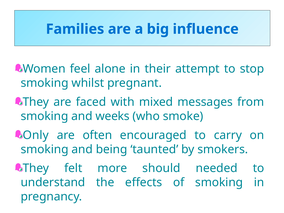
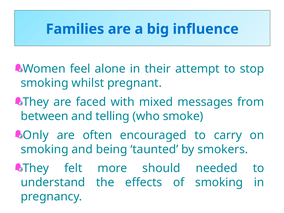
smoking at (44, 116): smoking -> between
weeks: weeks -> telling
